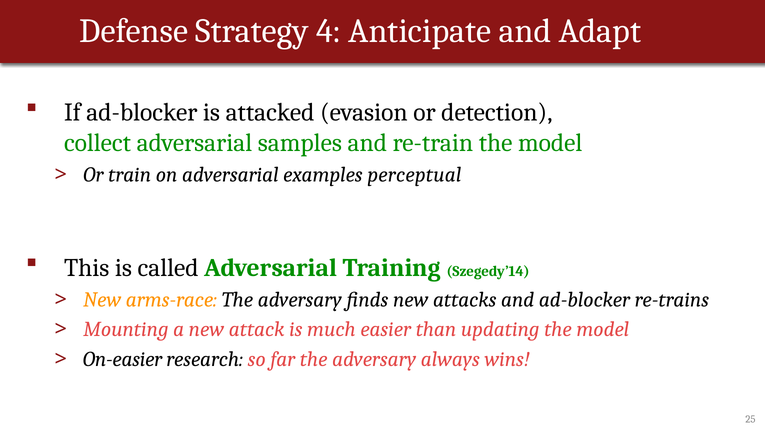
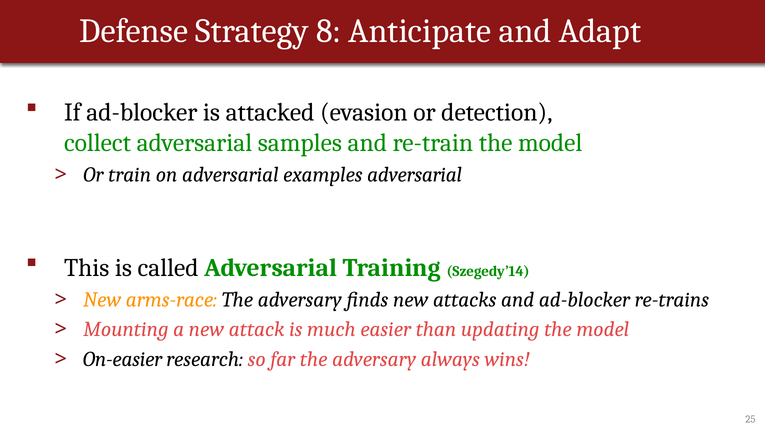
4: 4 -> 8
examples perceptual: perceptual -> adversarial
